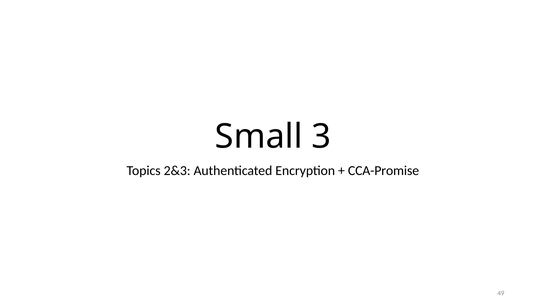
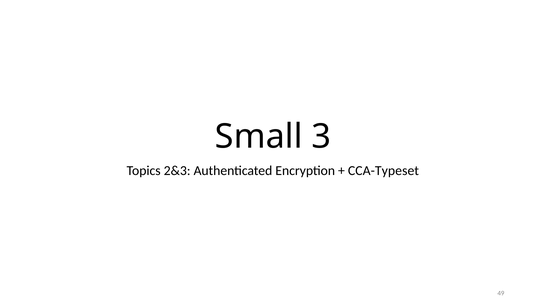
CCA-Promise: CCA-Promise -> CCA-Typeset
